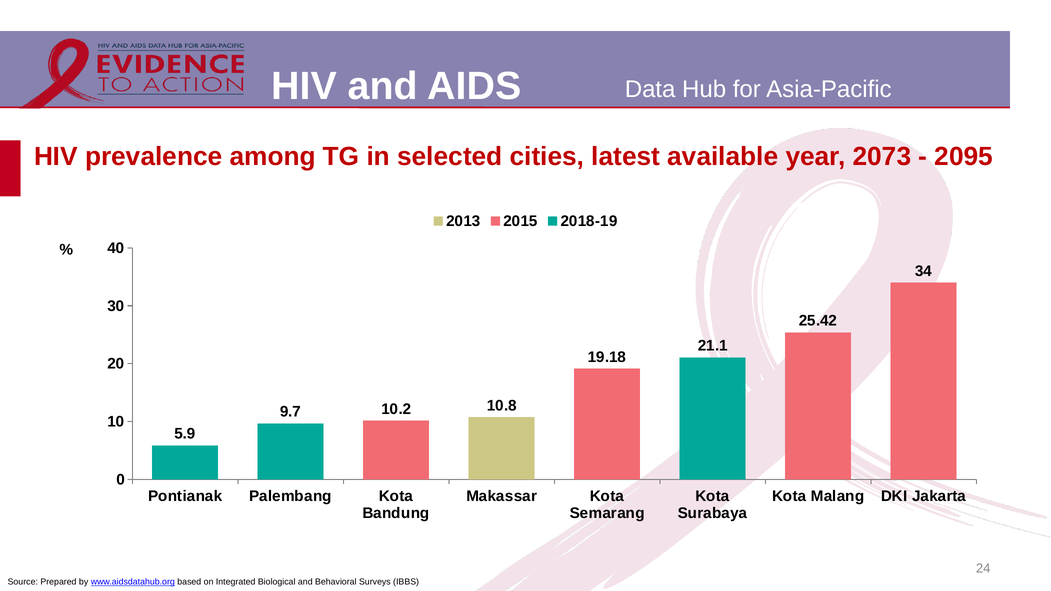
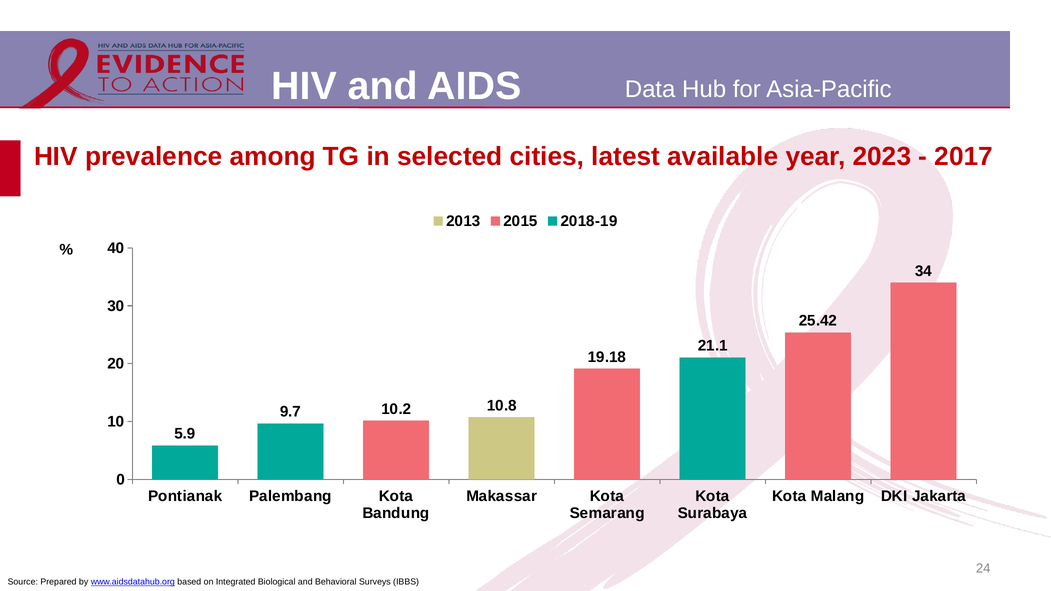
2073: 2073 -> 2023
2095: 2095 -> 2017
